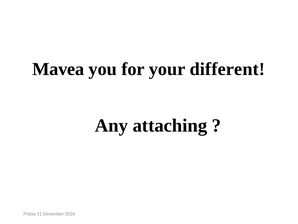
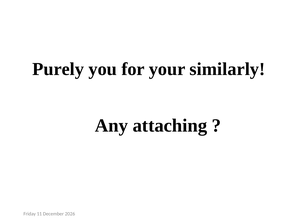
Mavea: Mavea -> Purely
different: different -> similarly
